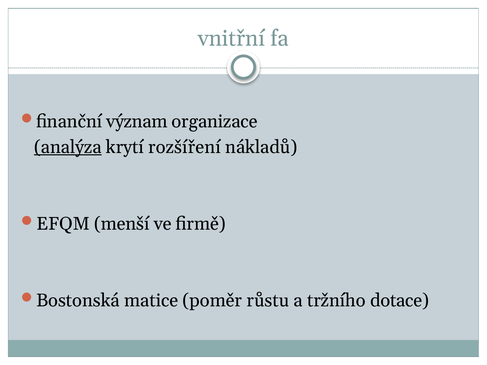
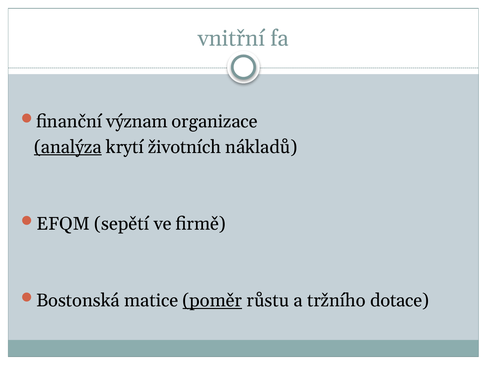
rozšíření: rozšíření -> životních
menší: menší -> sepětí
poměr underline: none -> present
